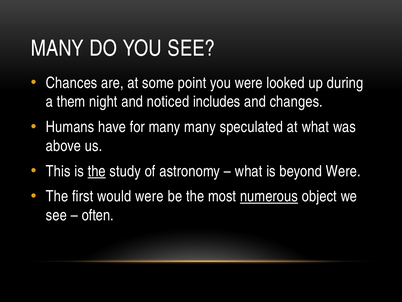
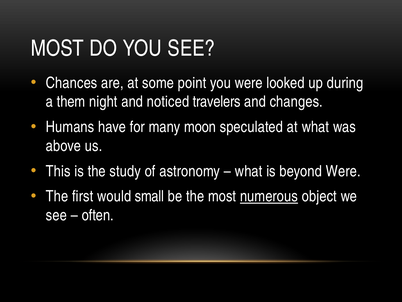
MANY at (57, 48): MANY -> MOST
includes: includes -> travelers
many many: many -> moon
the at (97, 171) underline: present -> none
would were: were -> small
